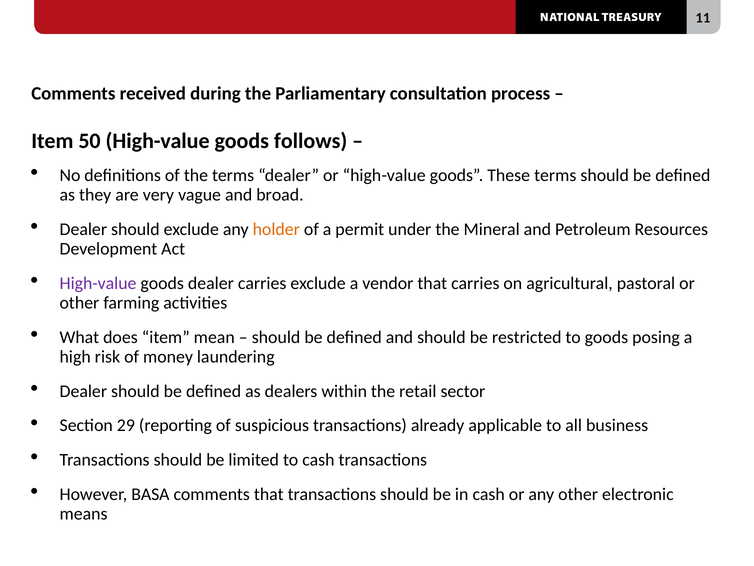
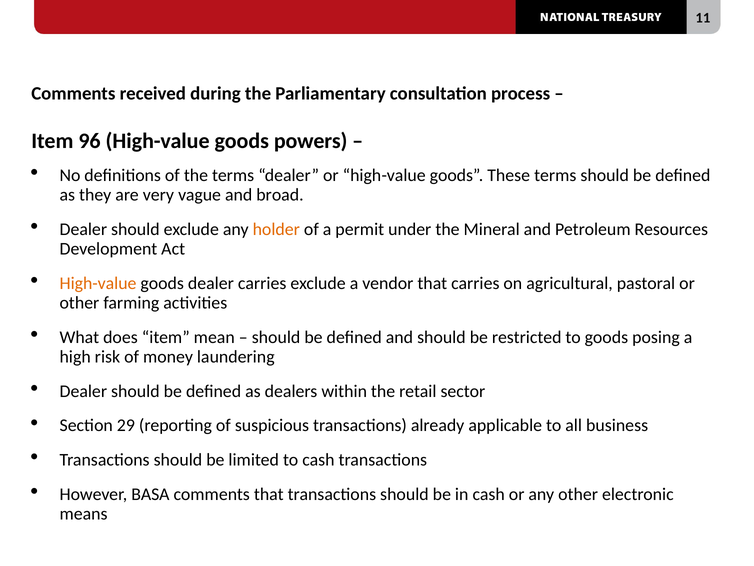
50: 50 -> 96
follows: follows -> powers
High-value at (98, 283) colour: purple -> orange
